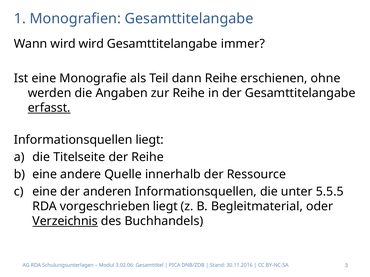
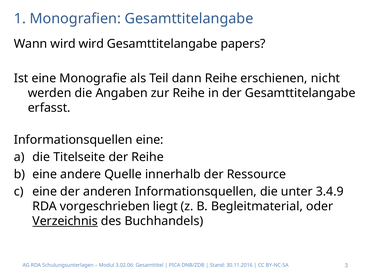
immer: immer -> papers
ohne: ohne -> nicht
erfasst underline: present -> none
Informationsquellen liegt: liegt -> eine
5.5.5: 5.5.5 -> 3.4.9
